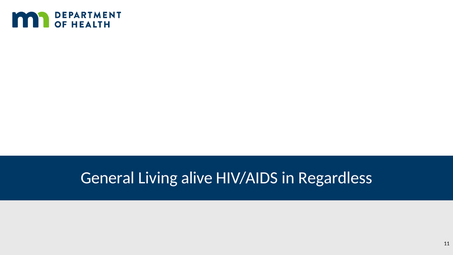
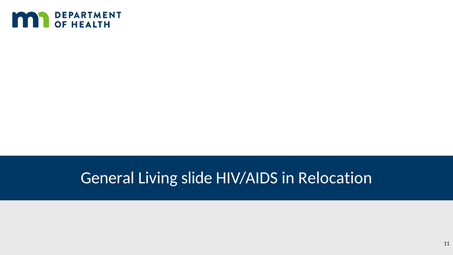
alive: alive -> slide
Regardless: Regardless -> Relocation
